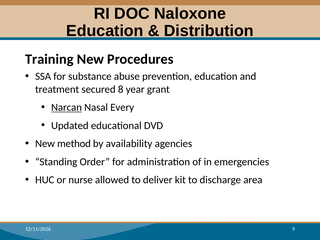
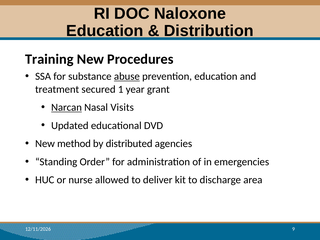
abuse underline: none -> present
8: 8 -> 1
Every: Every -> Visits
availability: availability -> distributed
